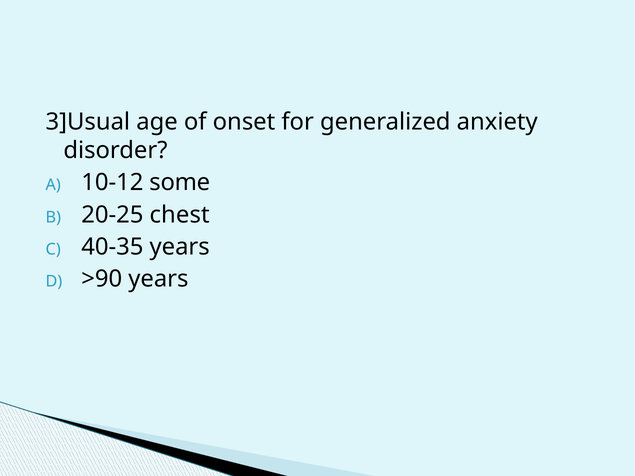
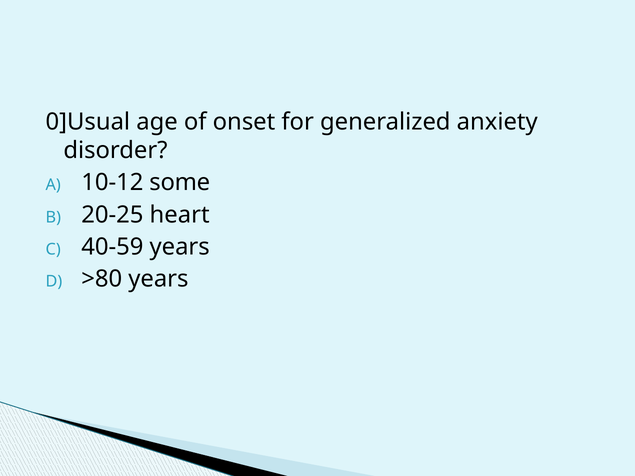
3]Usual: 3]Usual -> 0]Usual
chest: chest -> heart
40-35: 40-35 -> 40-59
>90: >90 -> >80
